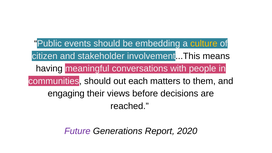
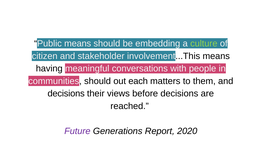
Public events: events -> means
culture colour: yellow -> light green
engaging at (66, 94): engaging -> decisions
